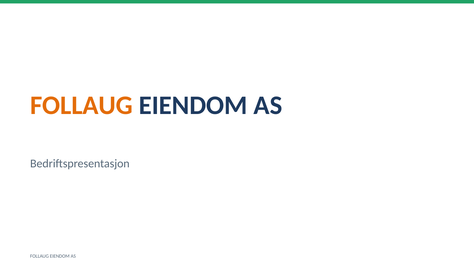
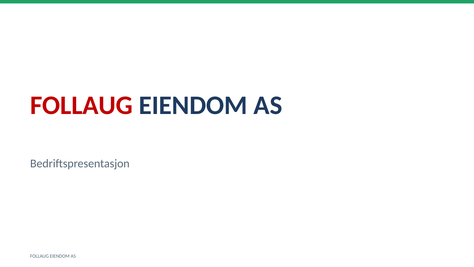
FOLLAUG at (82, 105) colour: orange -> red
